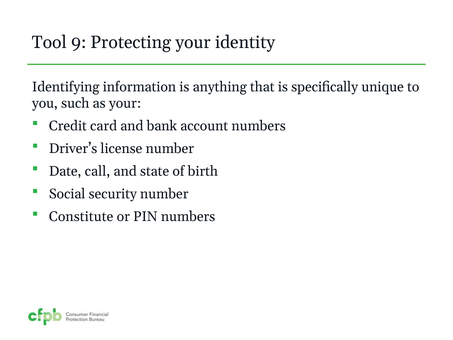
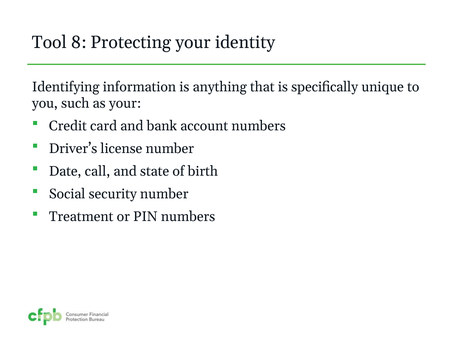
9: 9 -> 8
Constitute: Constitute -> Treatment
